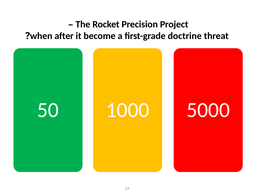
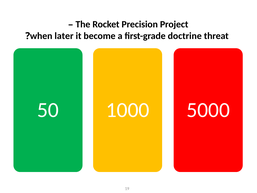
after: after -> later
